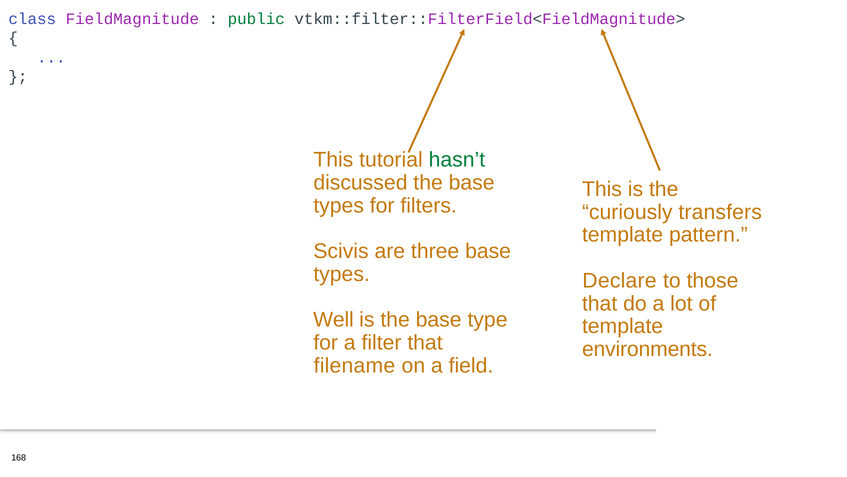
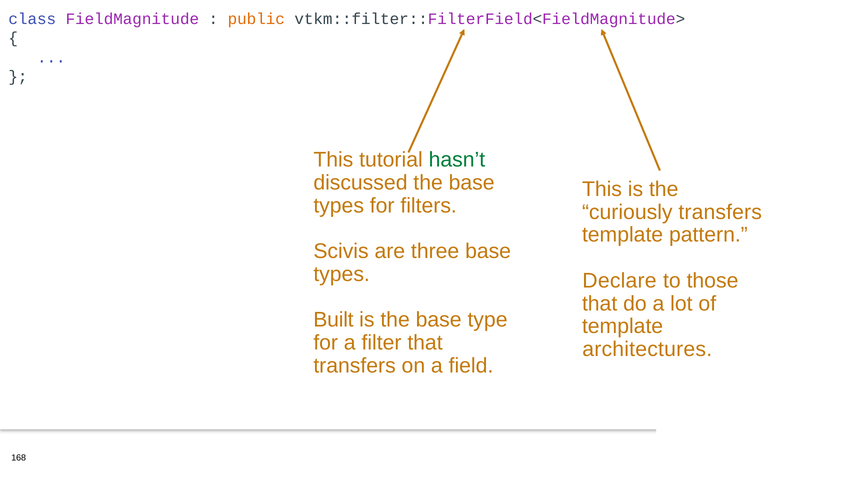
public colour: green -> orange
Well: Well -> Built
environments: environments -> architectures
filename at (354, 365): filename -> transfers
